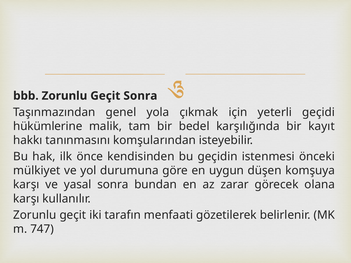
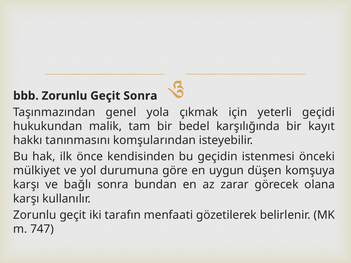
hükümlerine: hükümlerine -> hukukundan
yasal: yasal -> bağlı
